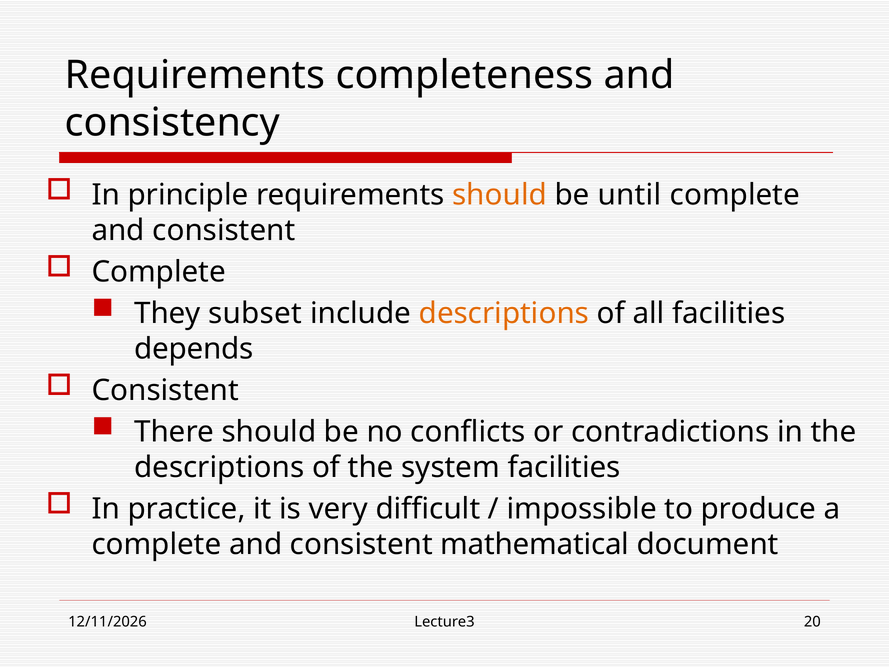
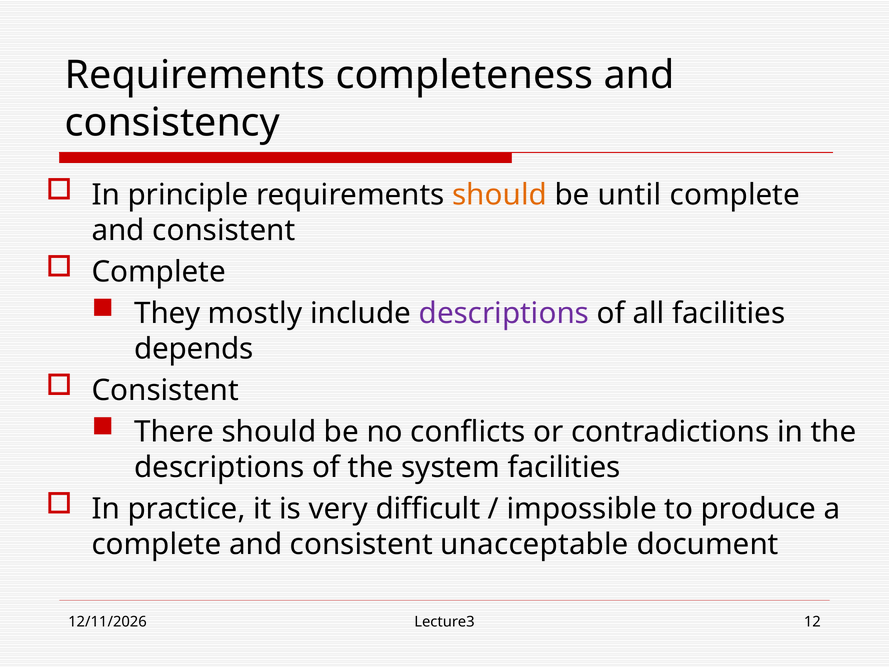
subset: subset -> mostly
descriptions at (504, 313) colour: orange -> purple
mathematical: mathematical -> unacceptable
20: 20 -> 12
